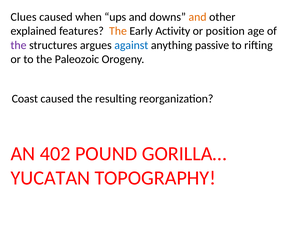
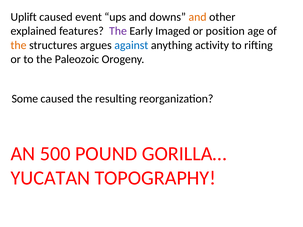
Clues: Clues -> Uplift
when: when -> event
The at (118, 31) colour: orange -> purple
Activity: Activity -> Imaged
the at (19, 45) colour: purple -> orange
passive: passive -> activity
Coast: Coast -> Some
402: 402 -> 500
